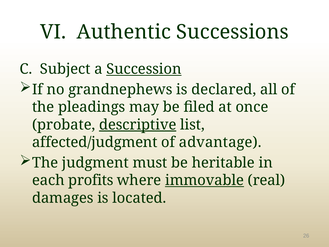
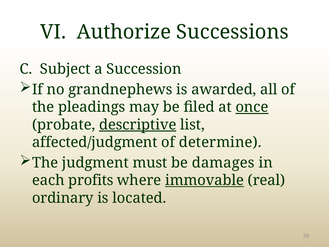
Authentic: Authentic -> Authorize
Succession underline: present -> none
declared: declared -> awarded
once underline: none -> present
advantage: advantage -> determine
heritable: heritable -> damages
damages: damages -> ordinary
